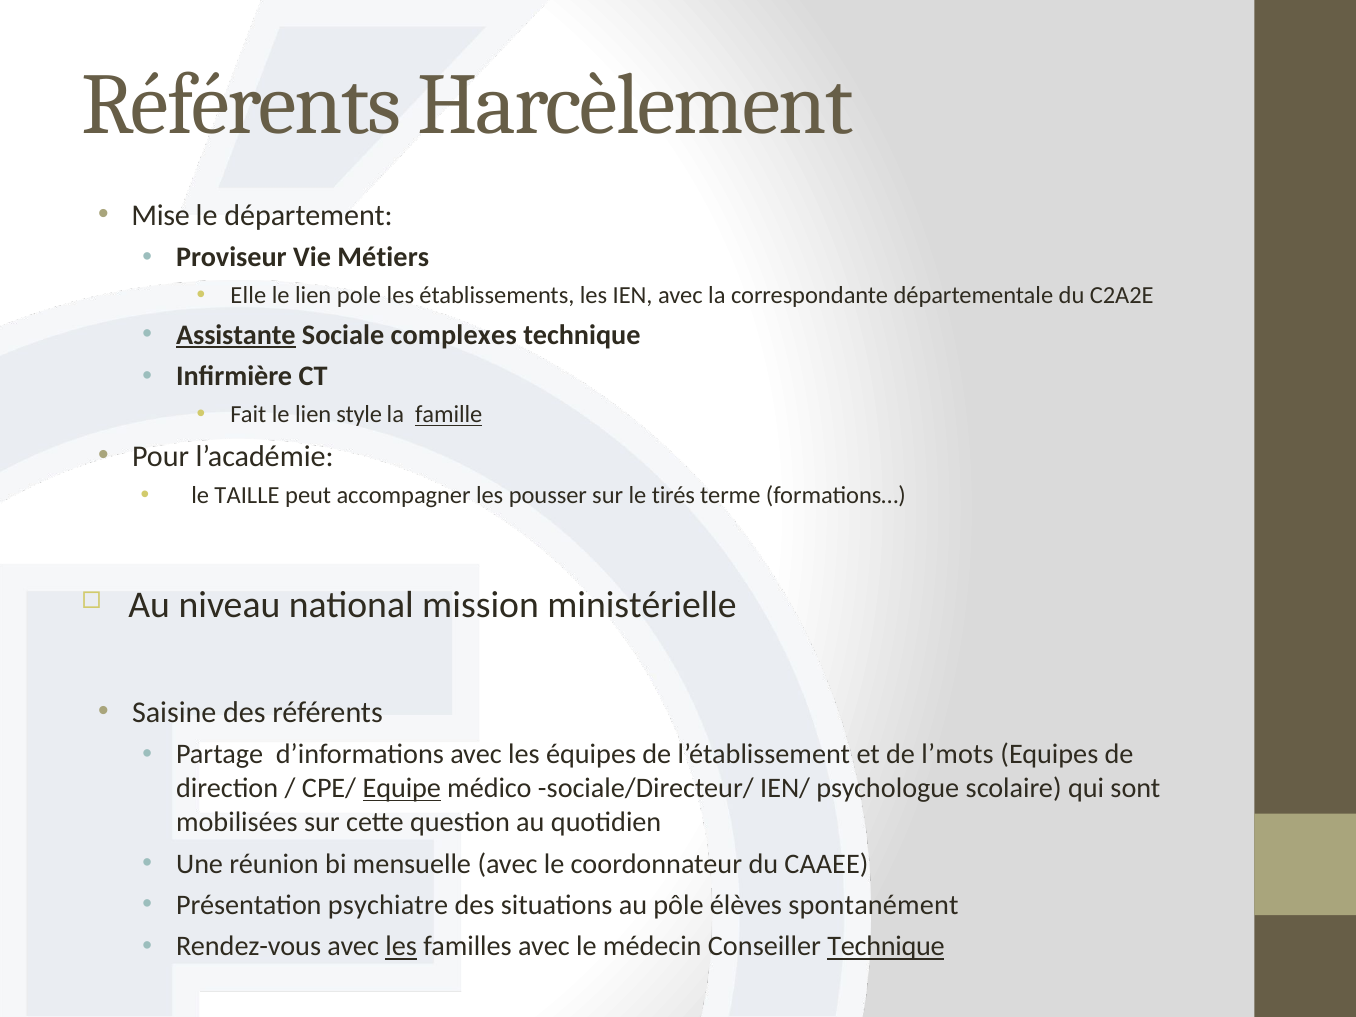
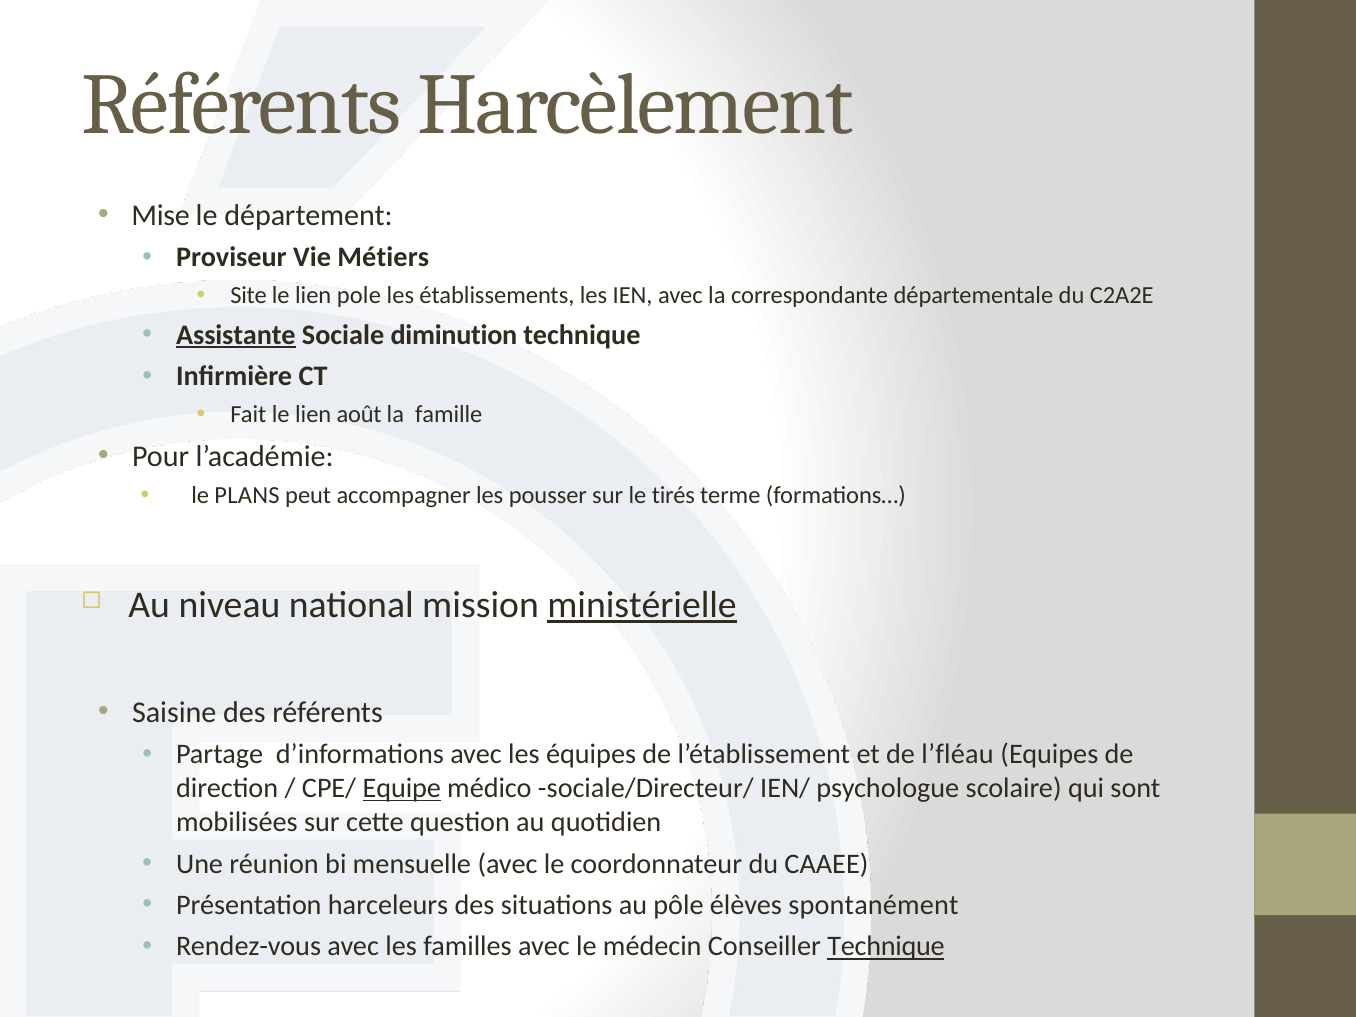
Elle: Elle -> Site
complexes: complexes -> diminution
style: style -> août
famille underline: present -> none
TAILLE: TAILLE -> PLANS
ministérielle underline: none -> present
l’mots: l’mots -> l’fléau
psychiatre: psychiatre -> harceleurs
les at (401, 947) underline: present -> none
